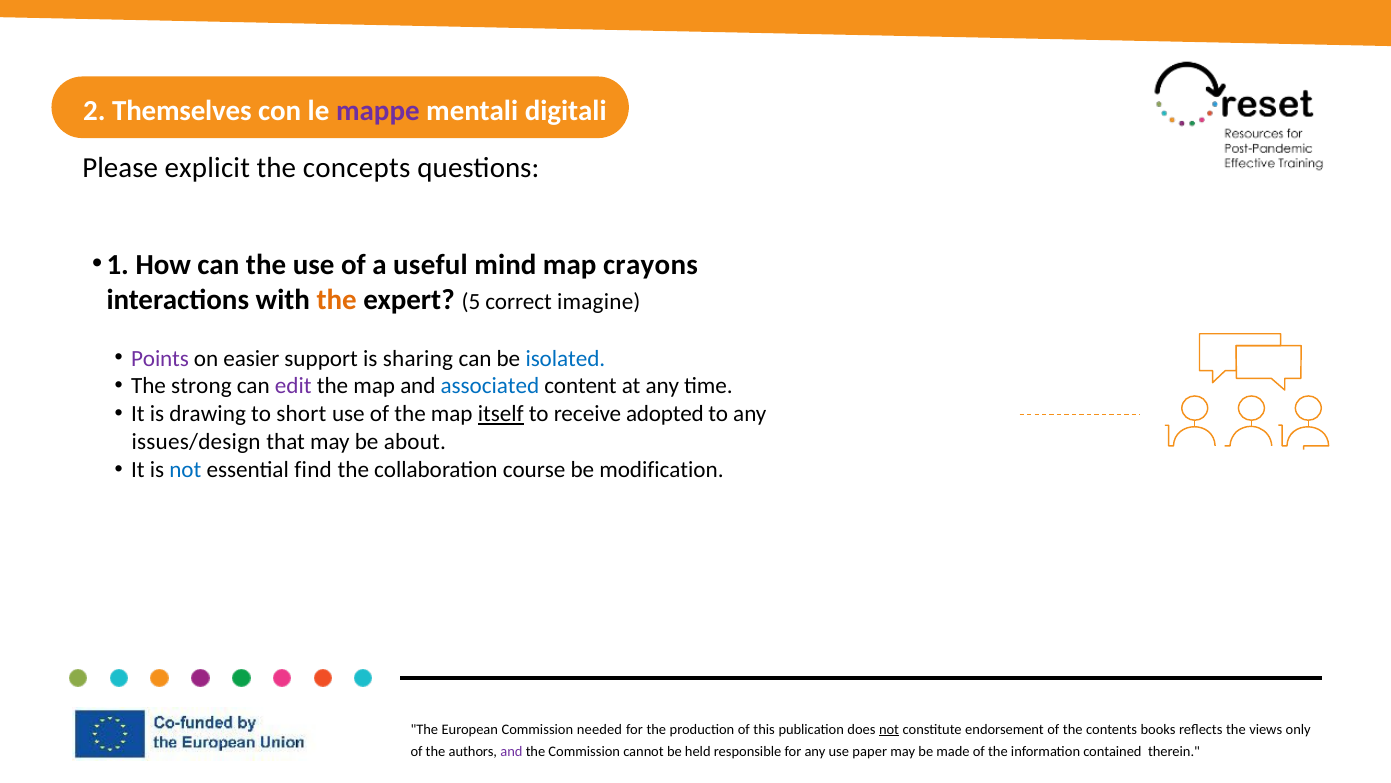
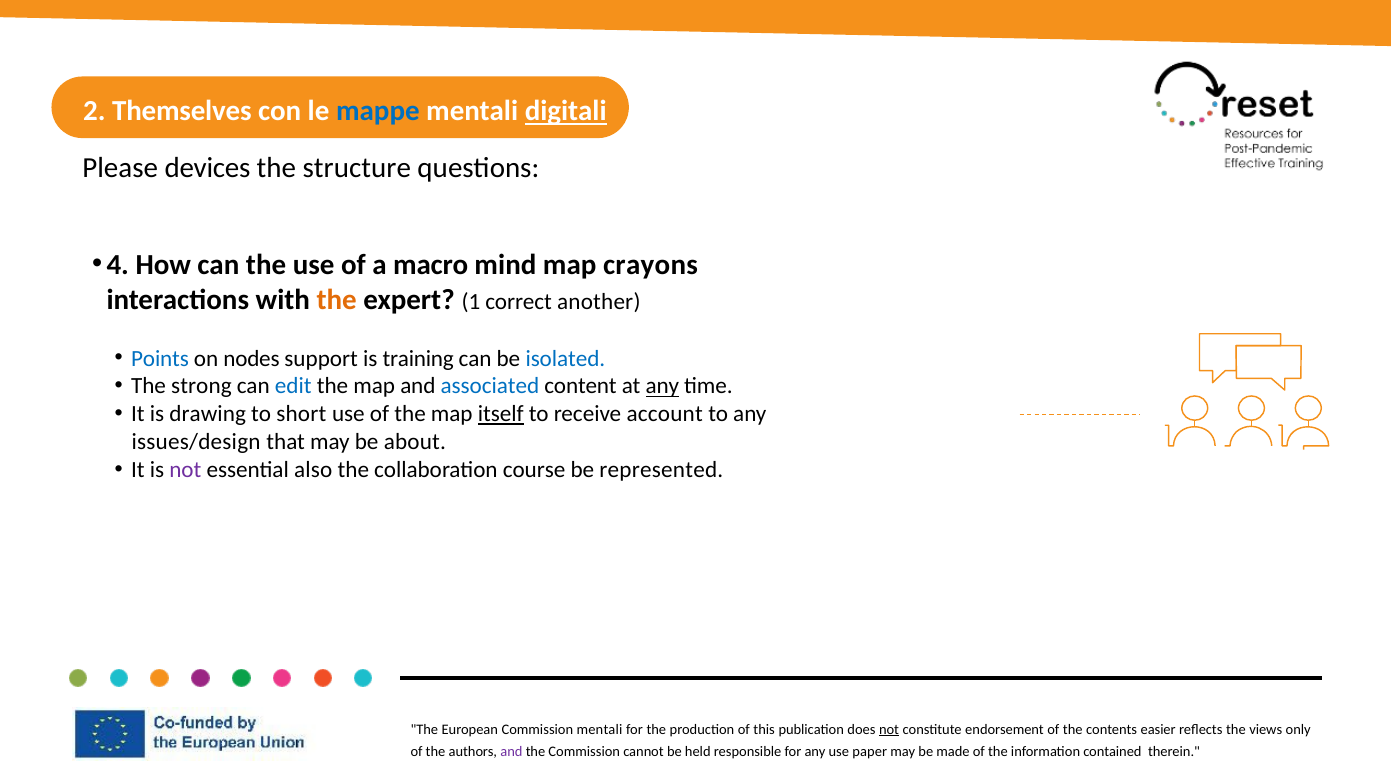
mappe colour: purple -> blue
digitali underline: none -> present
explicit: explicit -> devices
concepts: concepts -> structure
1: 1 -> 4
useful: useful -> macro
5: 5 -> 1
imagine: imagine -> another
Points colour: purple -> blue
easier: easier -> nodes
sharing: sharing -> training
edit colour: purple -> blue
any at (662, 386) underline: none -> present
adopted: adopted -> account
not at (185, 469) colour: blue -> purple
find: find -> also
modification: modification -> represented
needed at (600, 729): needed -> mentali
books: books -> easier
